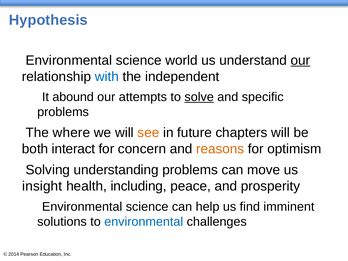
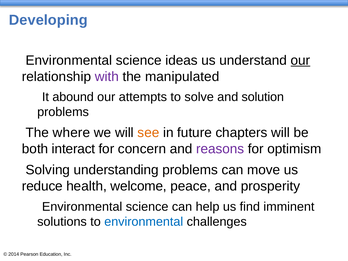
Hypothesis: Hypothesis -> Developing
world: world -> ideas
with colour: blue -> purple
independent: independent -> manipulated
solve underline: present -> none
specific: specific -> solution
reasons colour: orange -> purple
insight: insight -> reduce
including: including -> welcome
